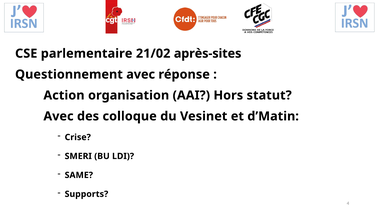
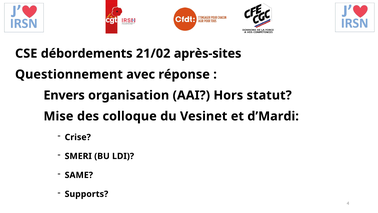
parlementaire: parlementaire -> débordements
Action: Action -> Envers
Avec at (58, 116): Avec -> Mise
d’Matin: d’Matin -> d’Mardi
